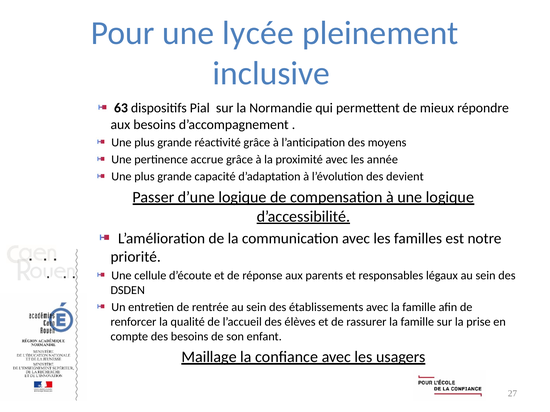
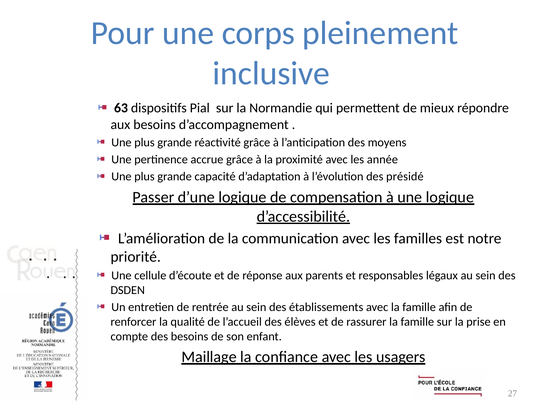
lycée: lycée -> corps
devient: devient -> présidé
